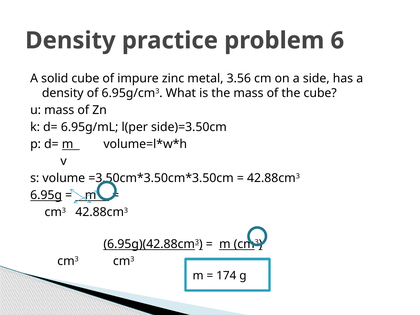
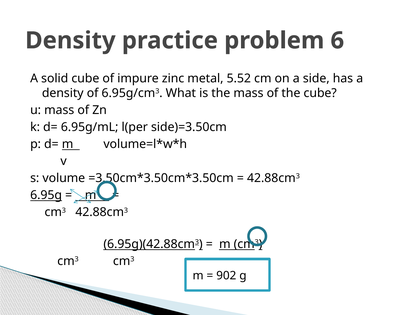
3.56: 3.56 -> 5.52
174: 174 -> 902
